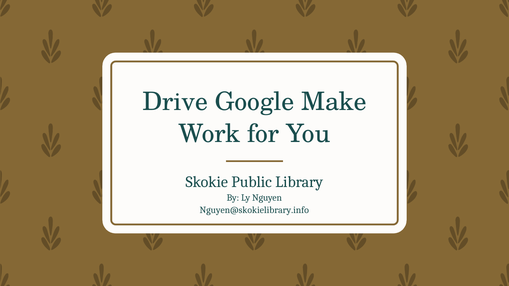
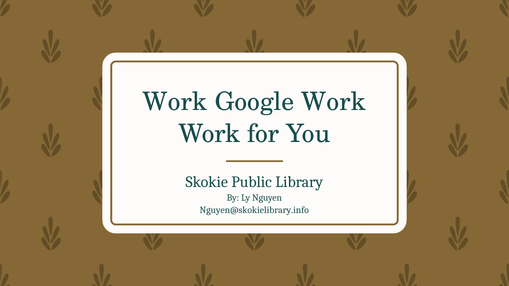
Drive at (175, 102): Drive -> Work
Google Make: Make -> Work
